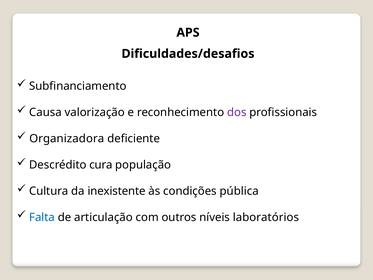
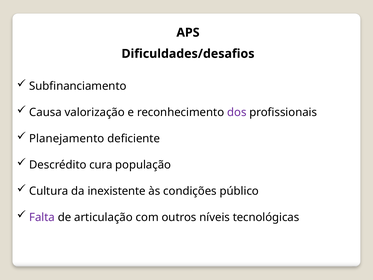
Organizadora: Organizadora -> Planejamento
pública: pública -> público
Falta colour: blue -> purple
laboratórios: laboratórios -> tecnológicas
